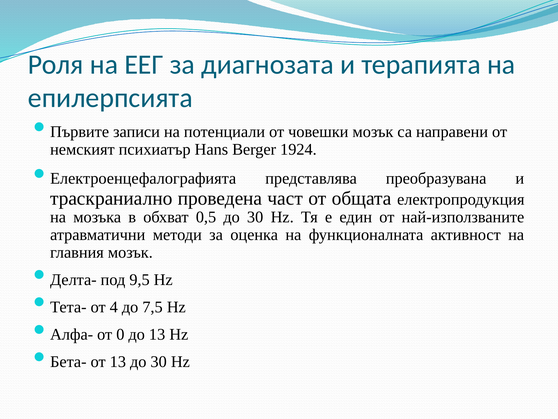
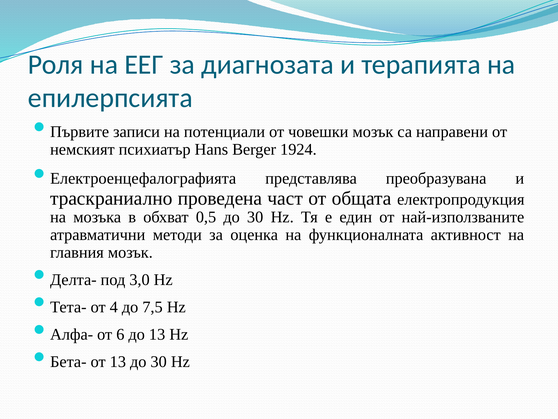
9,5: 9,5 -> 3,0
0: 0 -> 6
